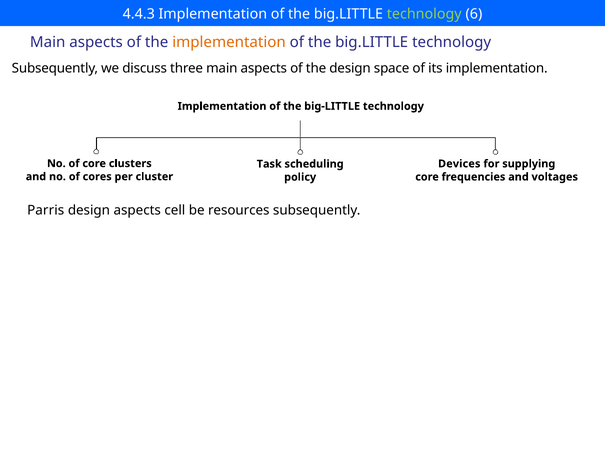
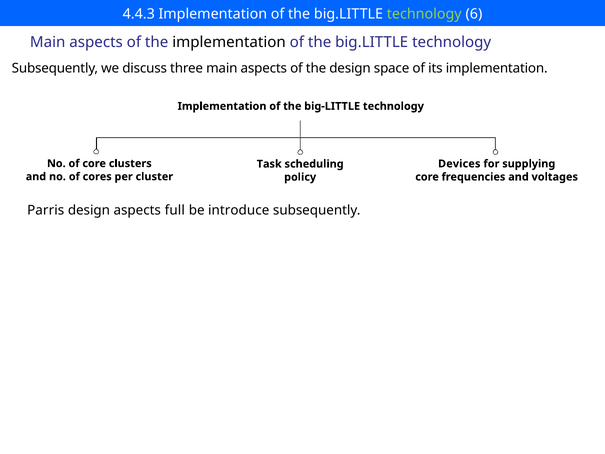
implementation at (229, 42) colour: orange -> black
cell: cell -> full
resources: resources -> introduce
